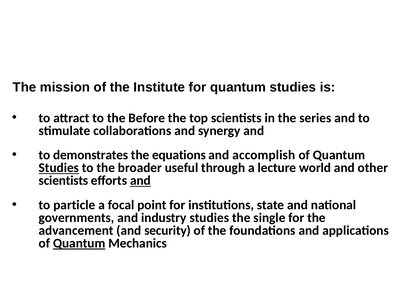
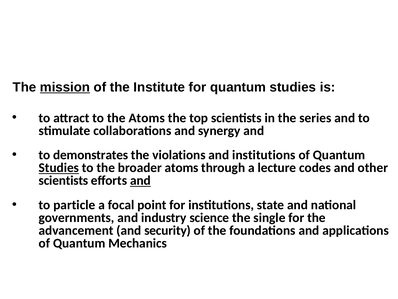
mission underline: none -> present
the Before: Before -> Atoms
equations: equations -> violations
and accomplish: accomplish -> institutions
broader useful: useful -> atoms
world: world -> codes
industry studies: studies -> science
Quantum at (79, 243) underline: present -> none
